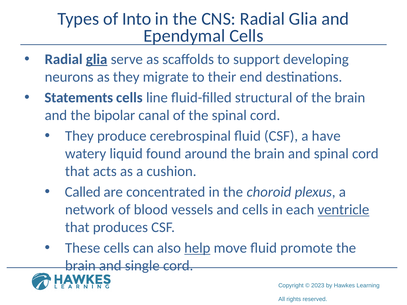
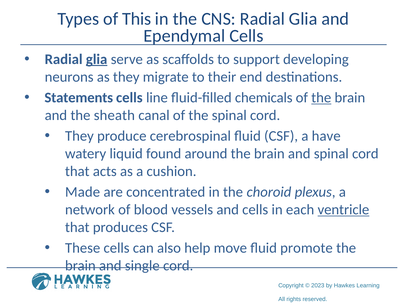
Into: Into -> This
structural: structural -> chemicals
the at (321, 98) underline: none -> present
bipolar: bipolar -> sheath
Called: Called -> Made
help underline: present -> none
